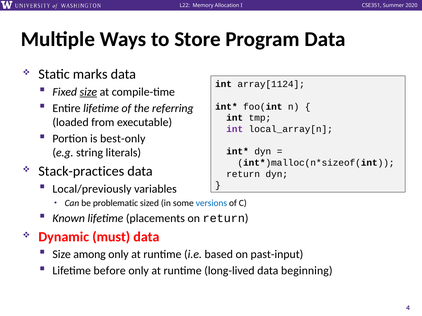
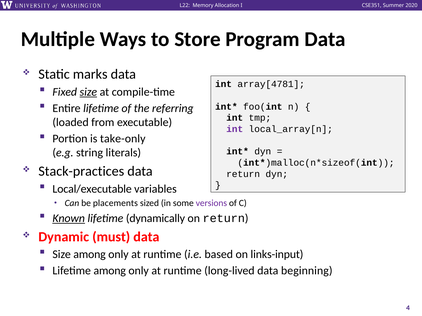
array[1124: array[1124 -> array[4781
best-only: best-only -> take-only
Local/previously: Local/previously -> Local/executable
problematic: problematic -> placements
versions colour: blue -> purple
Known underline: none -> present
placements: placements -> dynamically
past-input: past-input -> links-input
Lifetime before: before -> among
